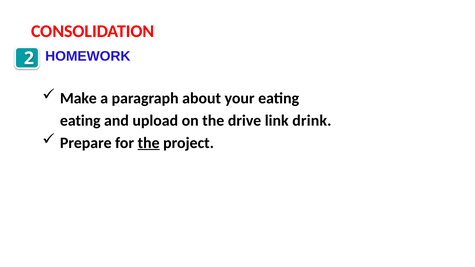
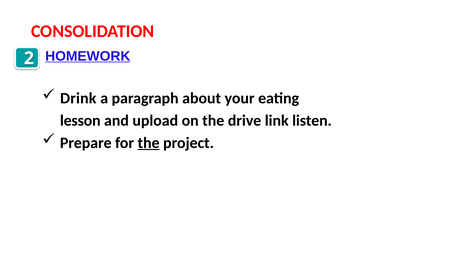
HOMEWORK underline: none -> present
Make: Make -> Drink
eating at (80, 121): eating -> lesson
drink: drink -> listen
